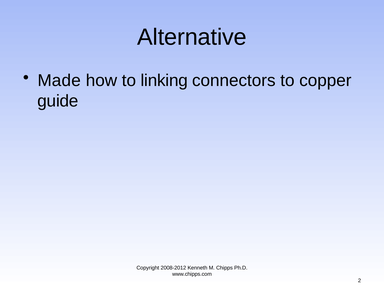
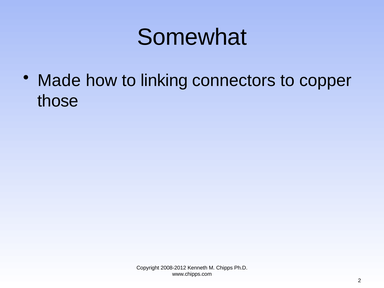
Alternative: Alternative -> Somewhat
guide: guide -> those
